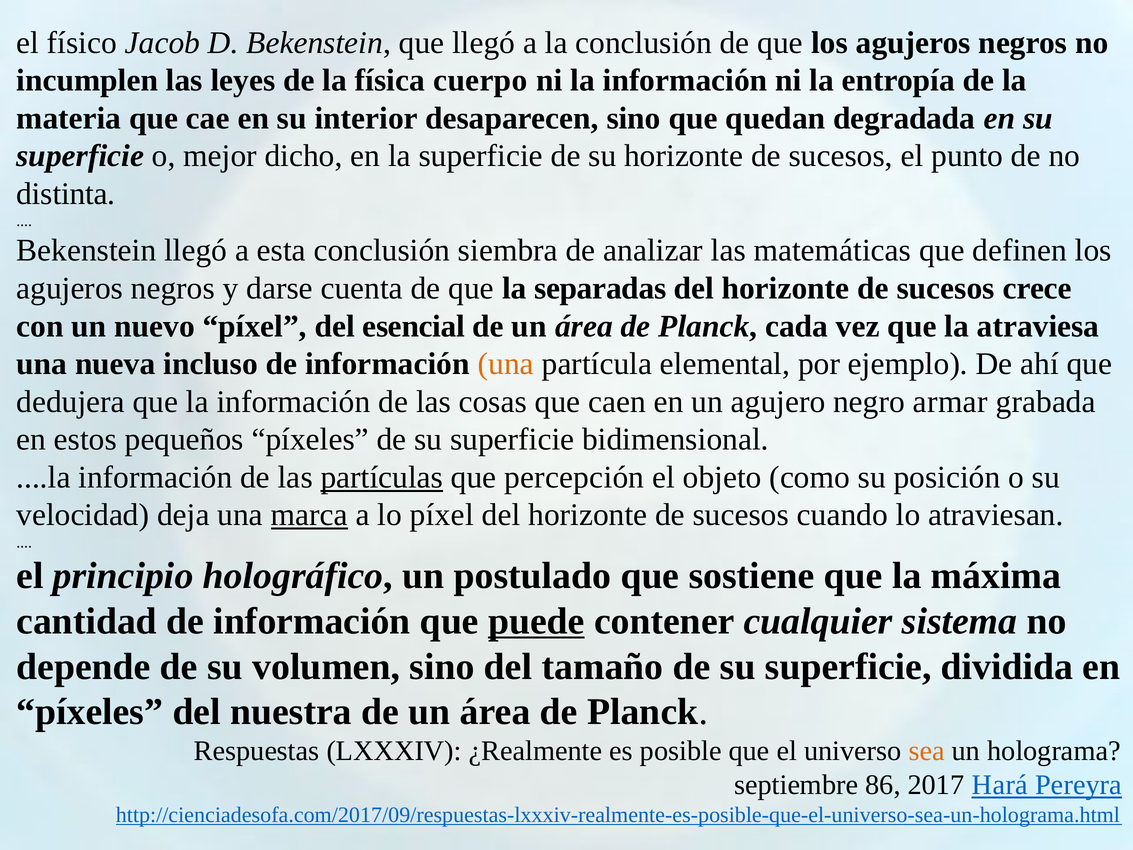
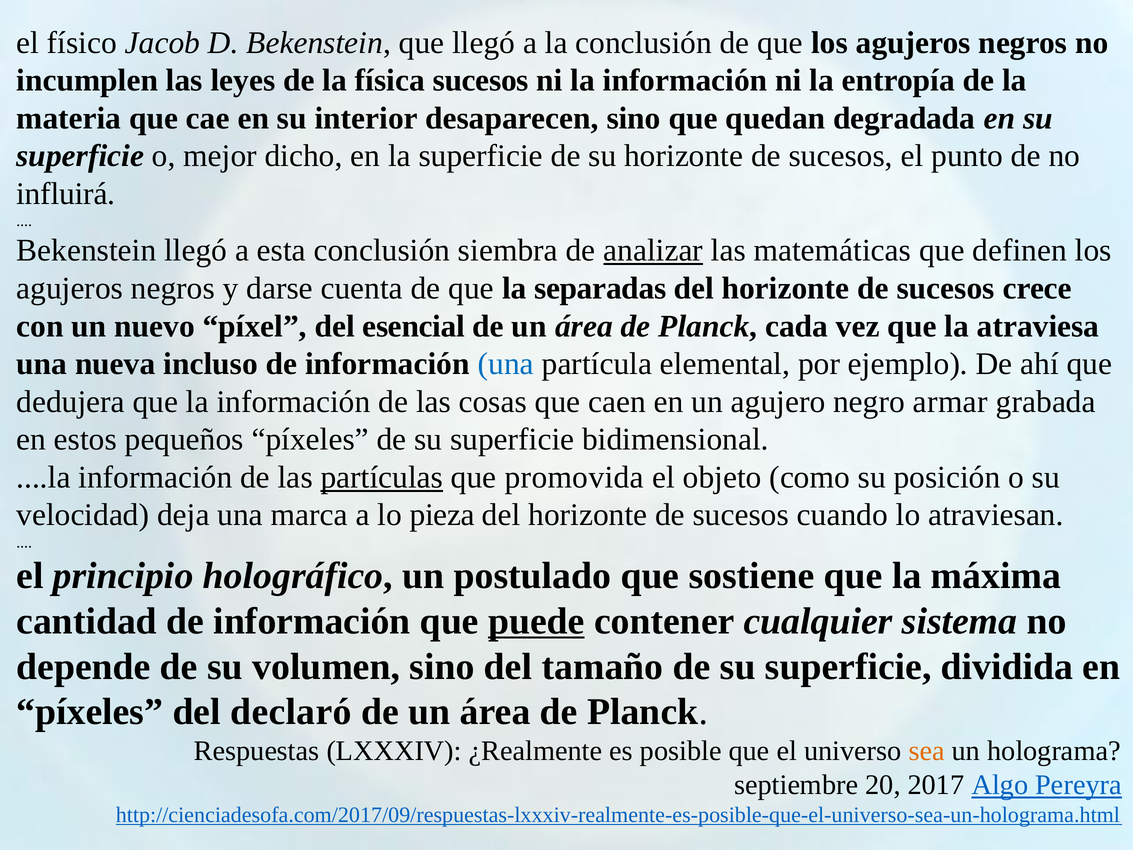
física cuerpo: cuerpo -> sucesos
distinta: distinta -> influirá
analizar underline: none -> present
una at (506, 364) colour: orange -> blue
percepción: percepción -> promovida
marca underline: present -> none
lo píxel: píxel -> pieza
nuestra: nuestra -> declaró
86: 86 -> 20
Hará: Hará -> Algo
